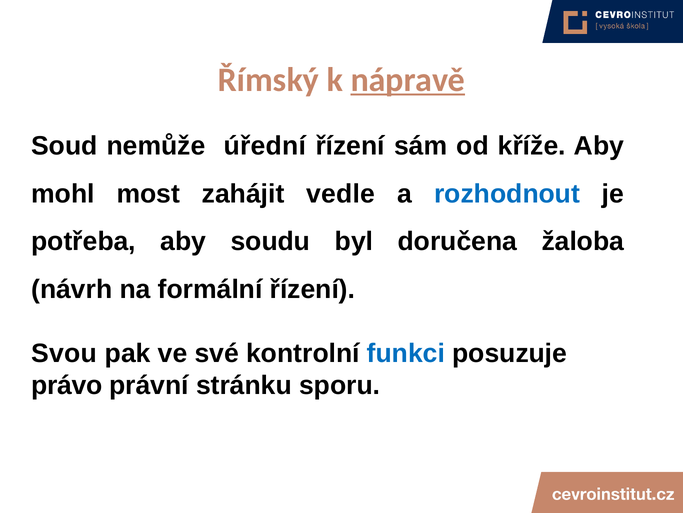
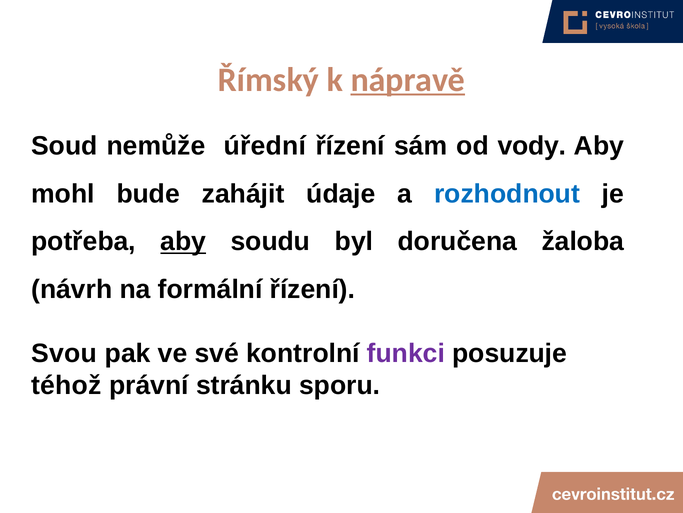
kříže: kříže -> vody
most: most -> bude
vedle: vedle -> údaje
aby at (183, 241) underline: none -> present
funkci colour: blue -> purple
právo: právo -> téhož
